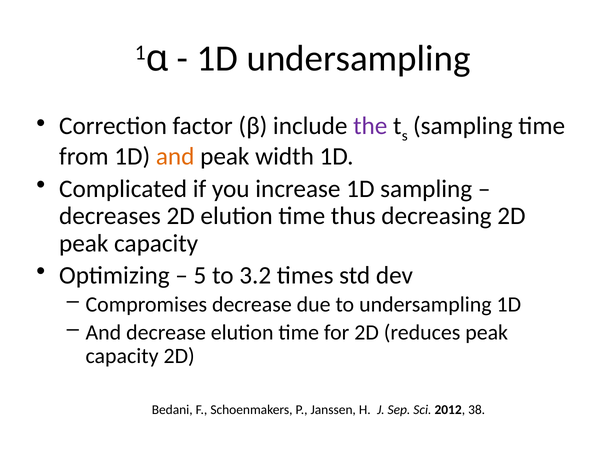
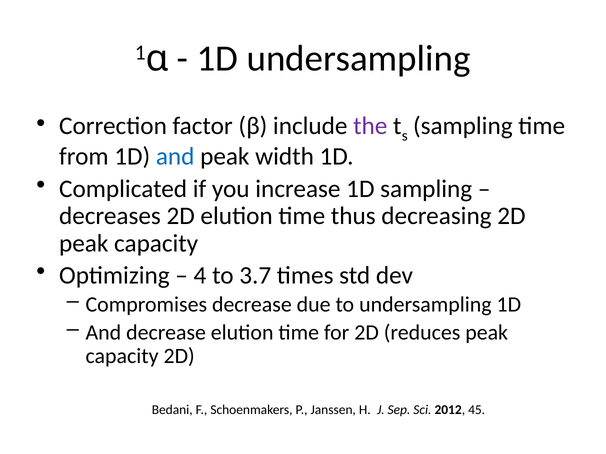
and at (175, 157) colour: orange -> blue
5: 5 -> 4
3.2: 3.2 -> 3.7
38: 38 -> 45
